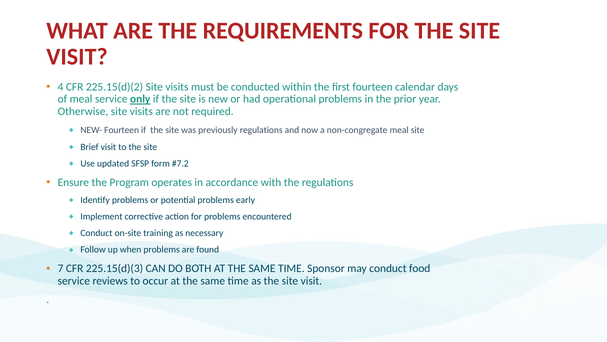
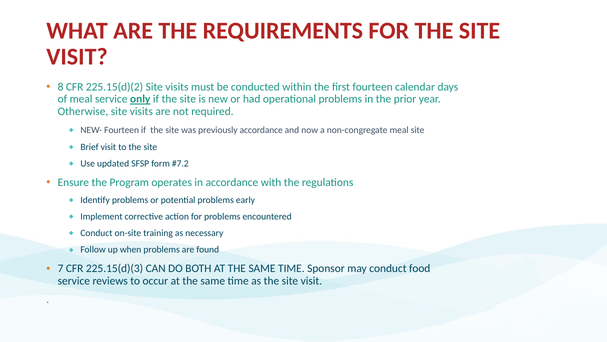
4: 4 -> 8
previously regulations: regulations -> accordance
